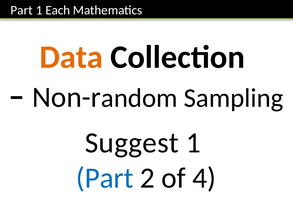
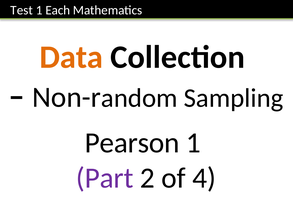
Part at (22, 10): Part -> Test
Suggest: Suggest -> Pearson
Part at (105, 178) colour: blue -> purple
